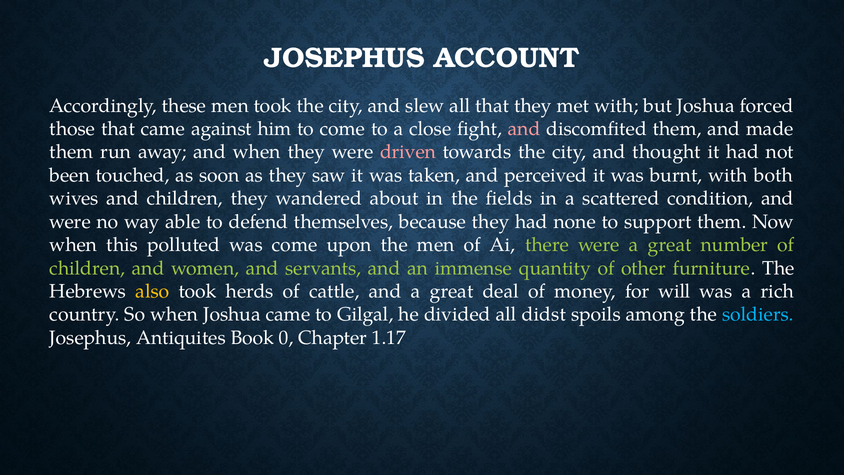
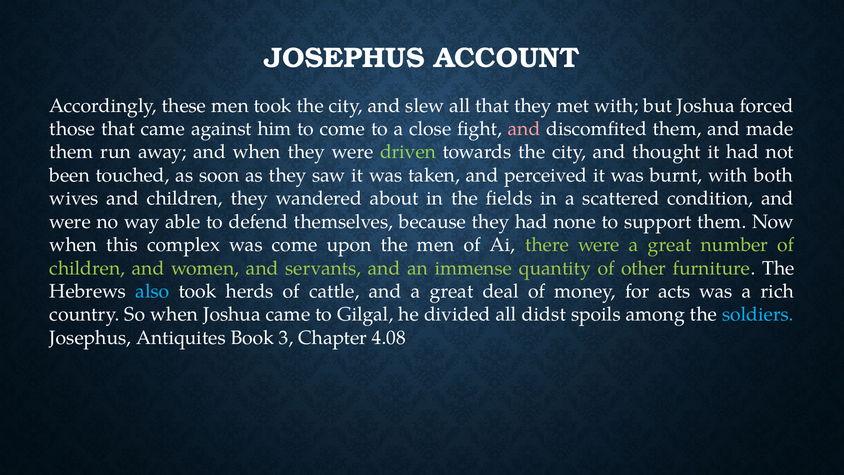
driven colour: pink -> light green
polluted: polluted -> complex
also colour: yellow -> light blue
will: will -> acts
0: 0 -> 3
1.17: 1.17 -> 4.08
